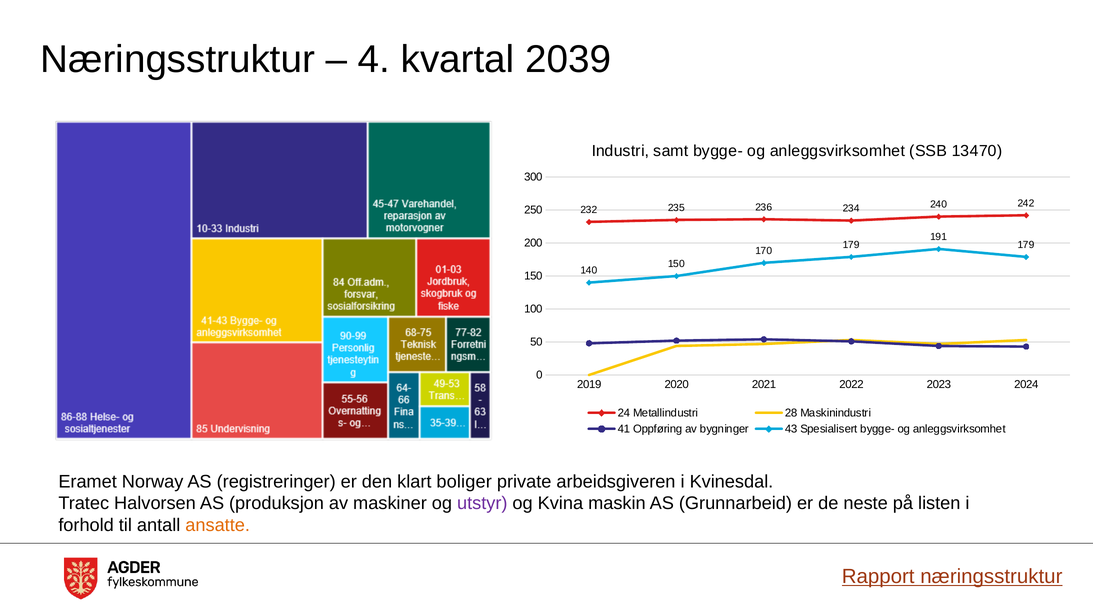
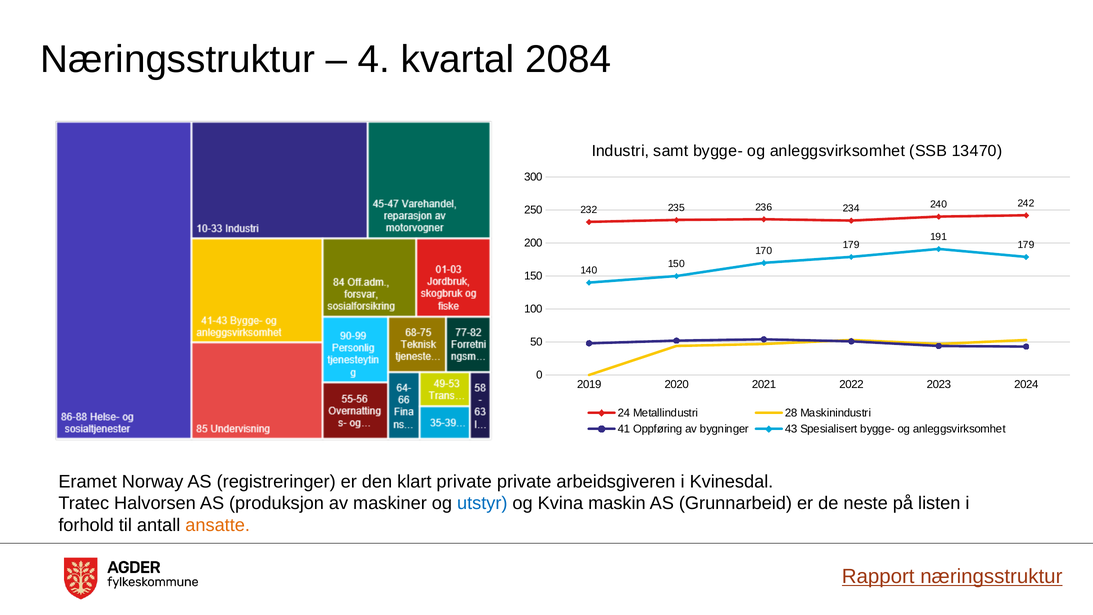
2039: 2039 -> 2084
klart boliger: boliger -> private
utstyr colour: purple -> blue
